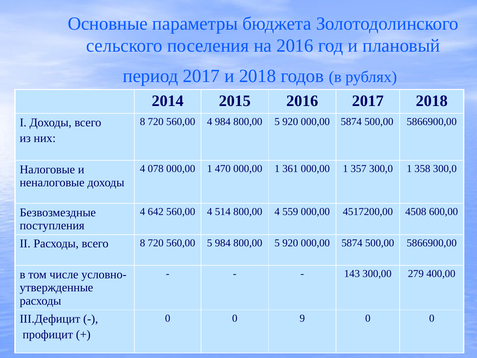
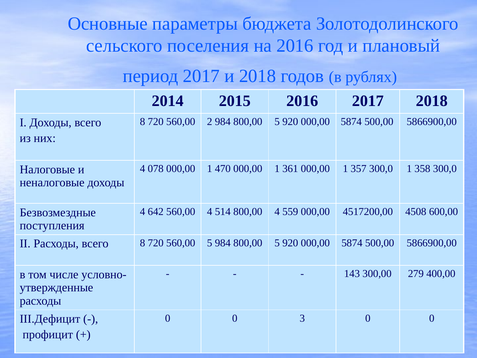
720 560,00 4: 4 -> 2
9: 9 -> 3
